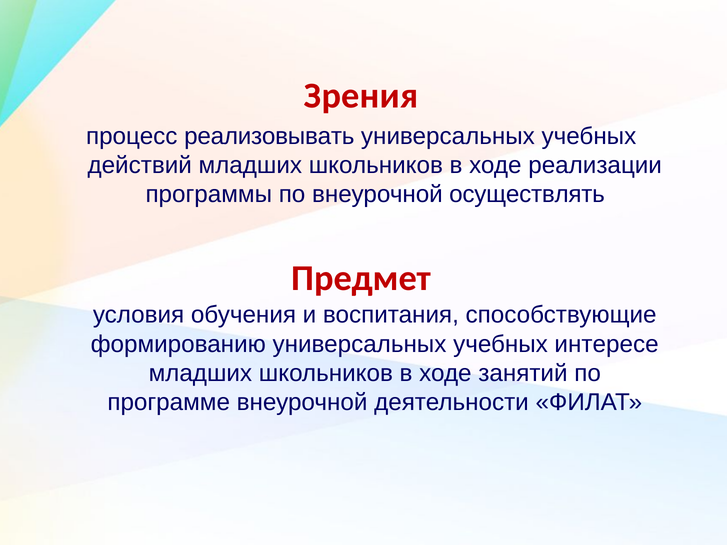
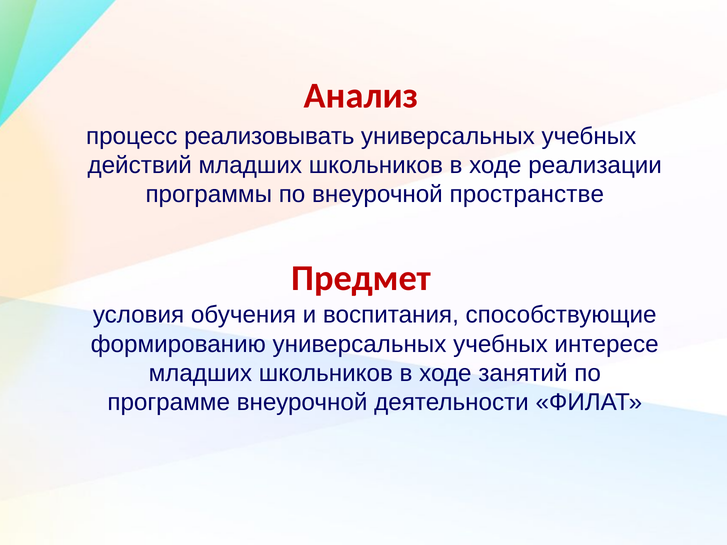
Зрения: Зрения -> Анализ
осуществлять: осуществлять -> пространстве
